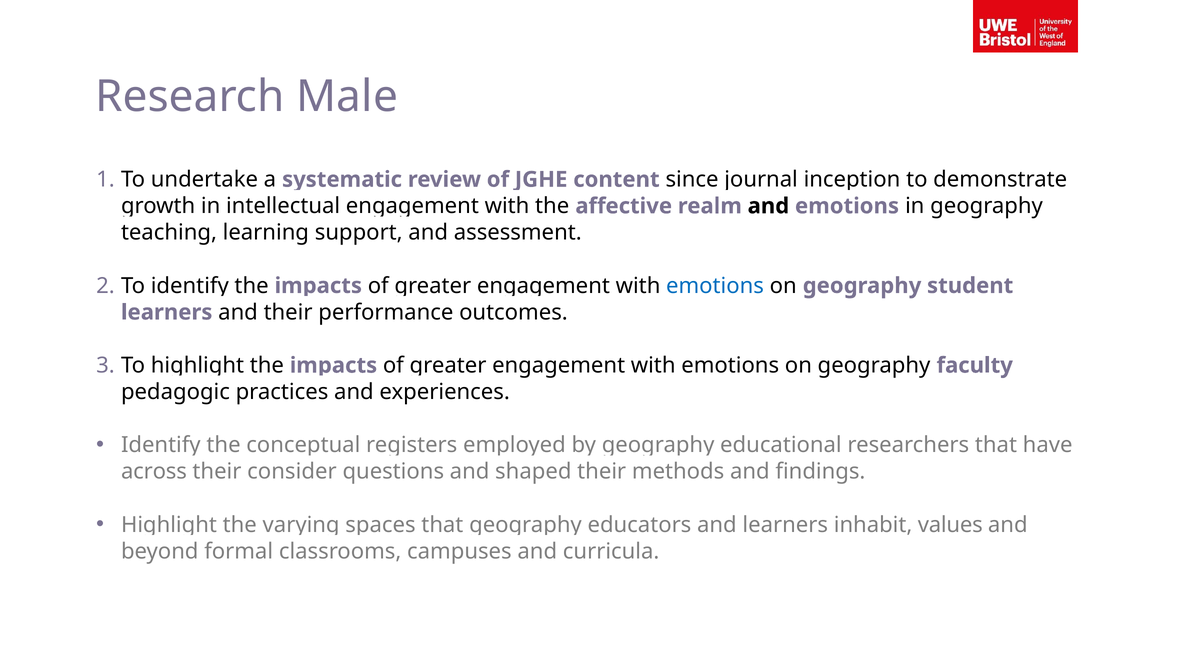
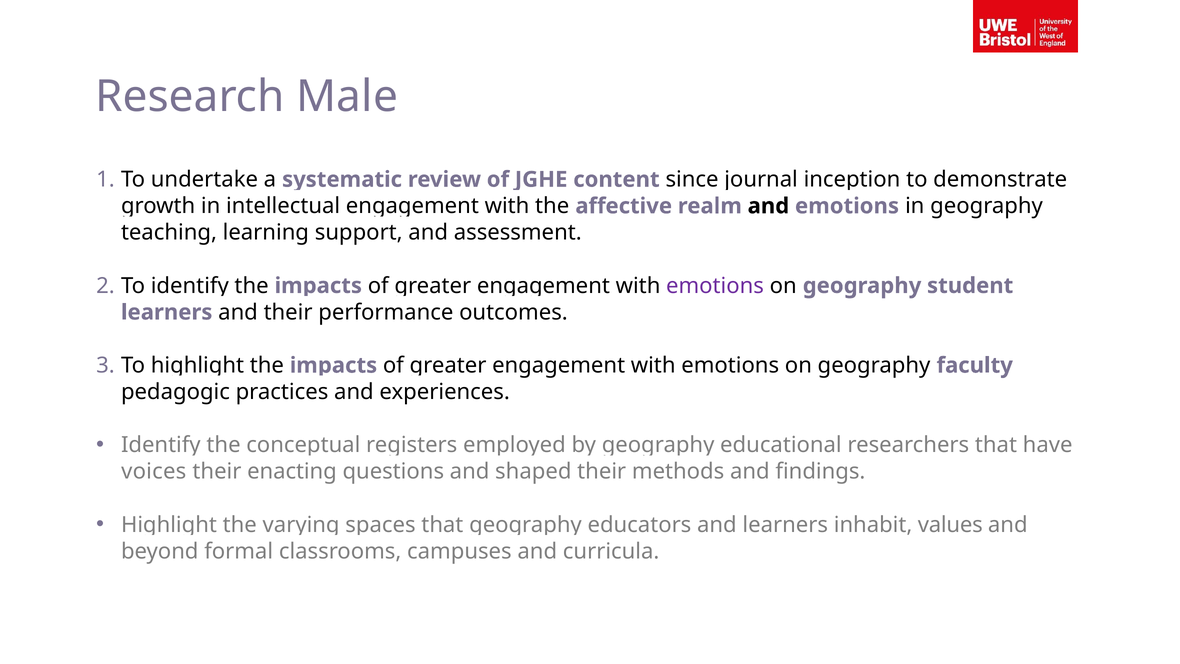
emotions at (715, 286) colour: blue -> purple
across: across -> voices
consider: consider -> enacting
